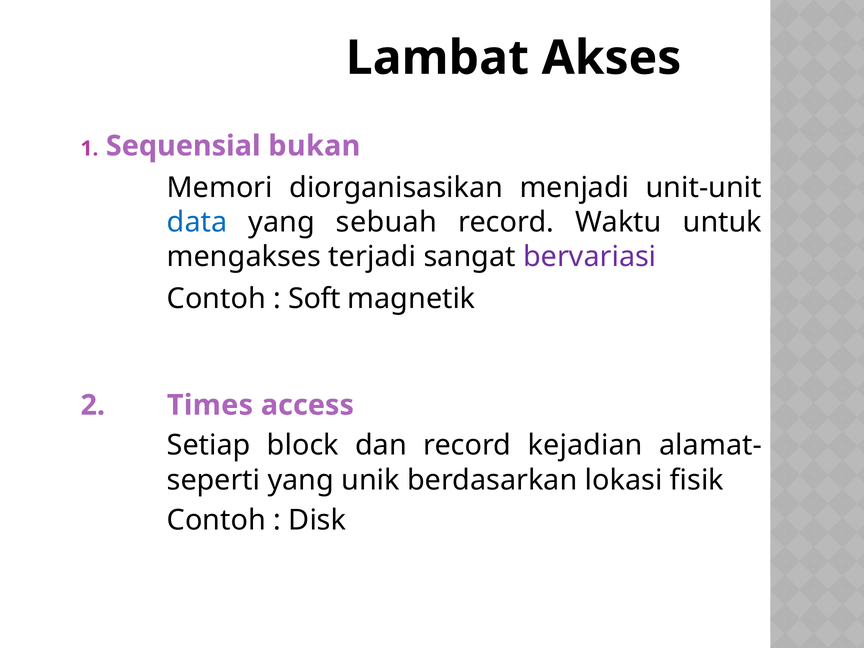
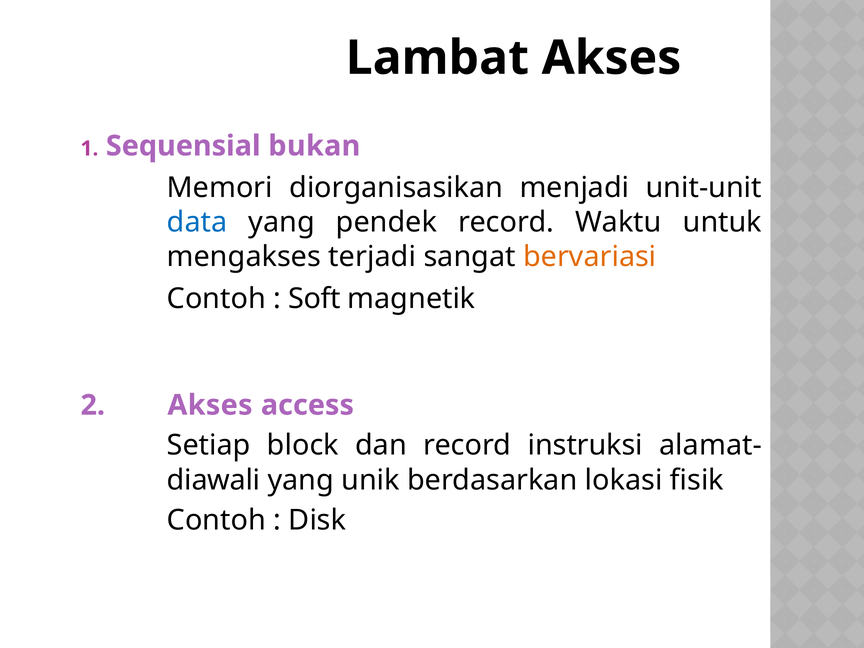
sebuah: sebuah -> pendek
bervariasi colour: purple -> orange
2 Times: Times -> Akses
kejadian: kejadian -> instruksi
seperti: seperti -> diawali
